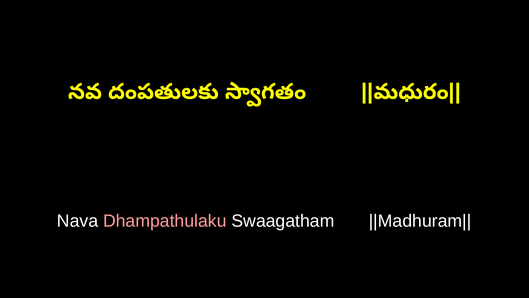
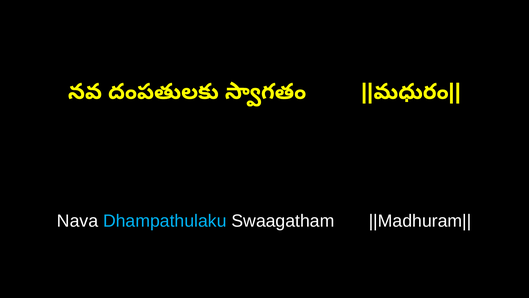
Dhampathulaku colour: pink -> light blue
